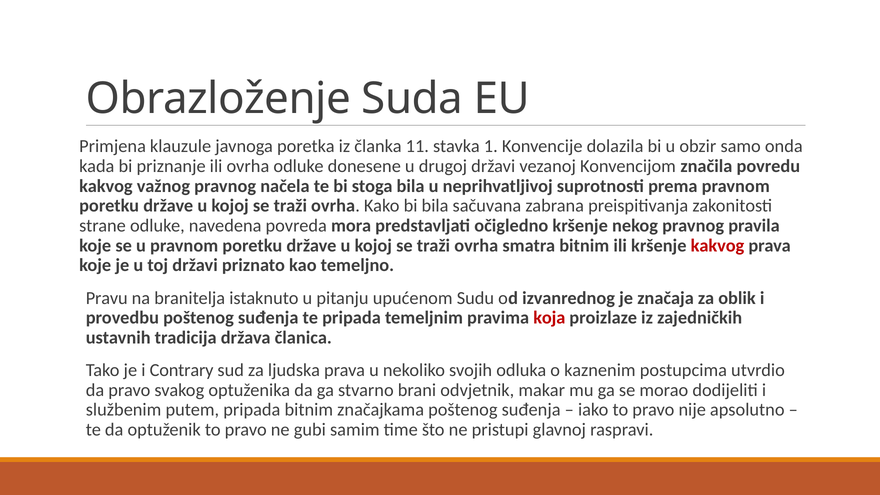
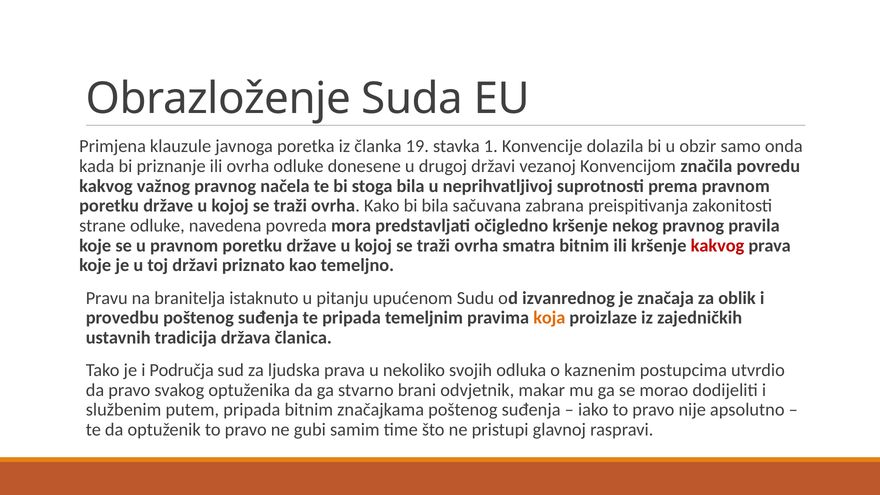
11: 11 -> 19
koja colour: red -> orange
Contrary: Contrary -> Područja
